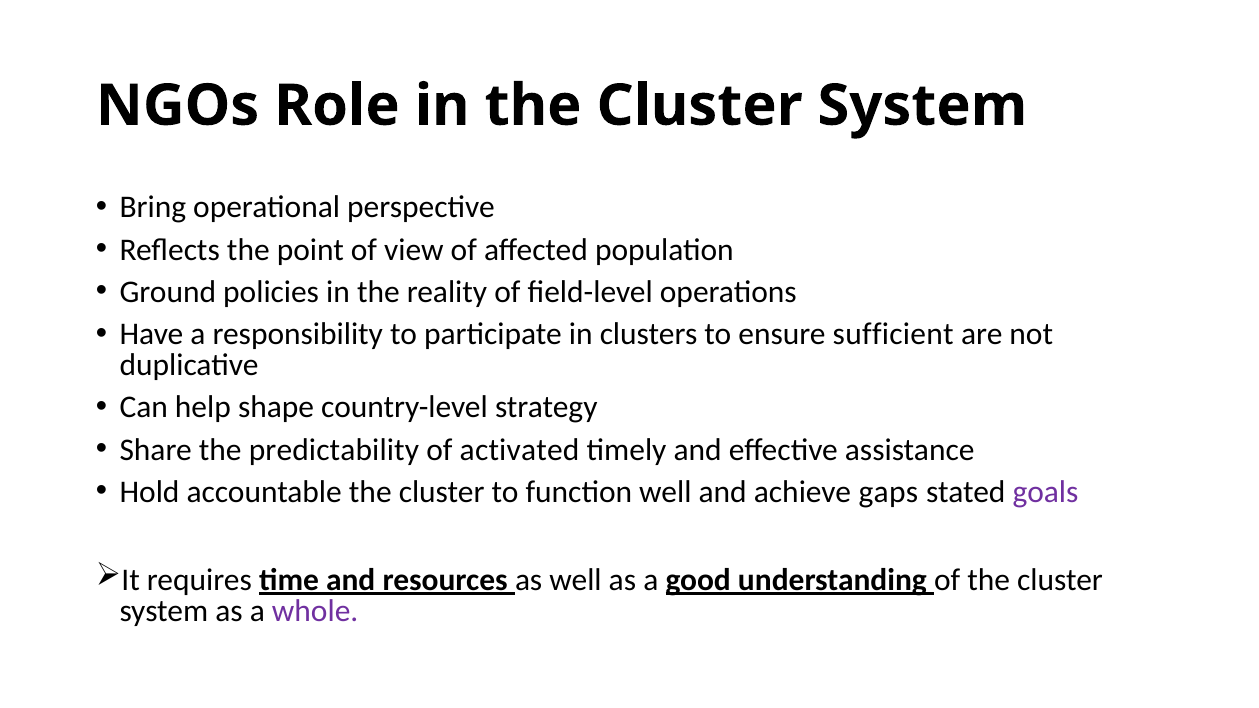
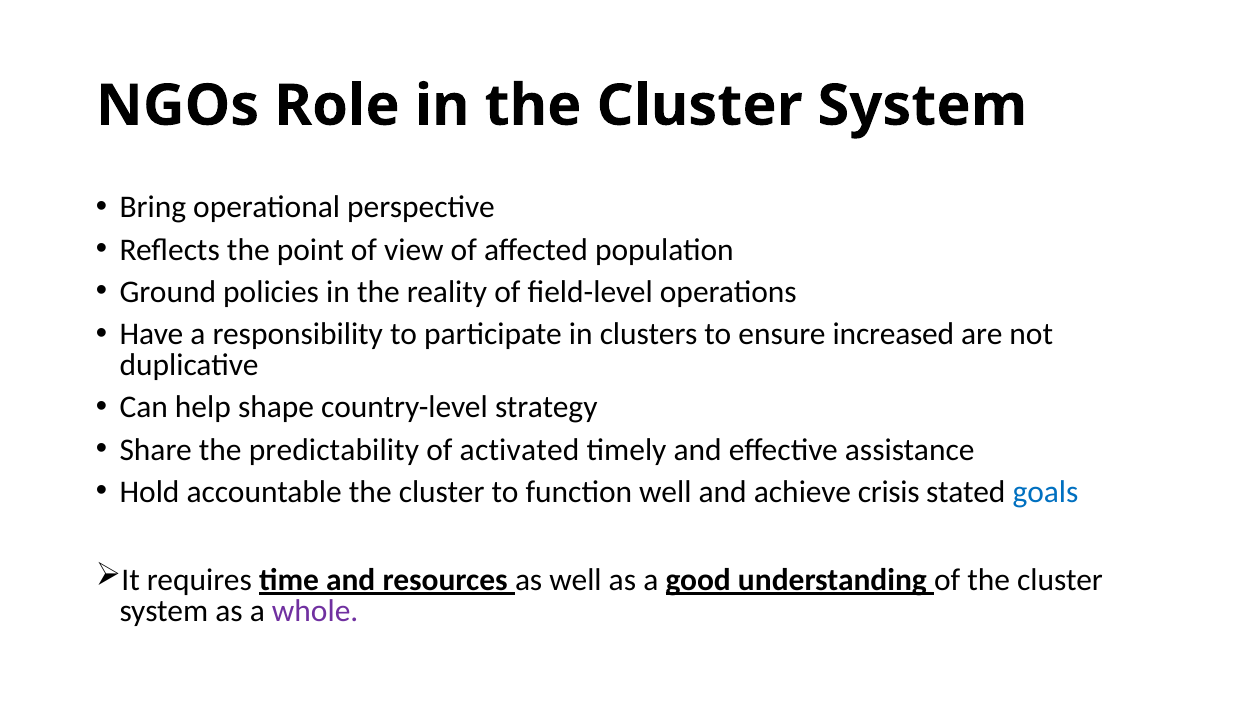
sufficient: sufficient -> increased
gaps: gaps -> crisis
goals colour: purple -> blue
